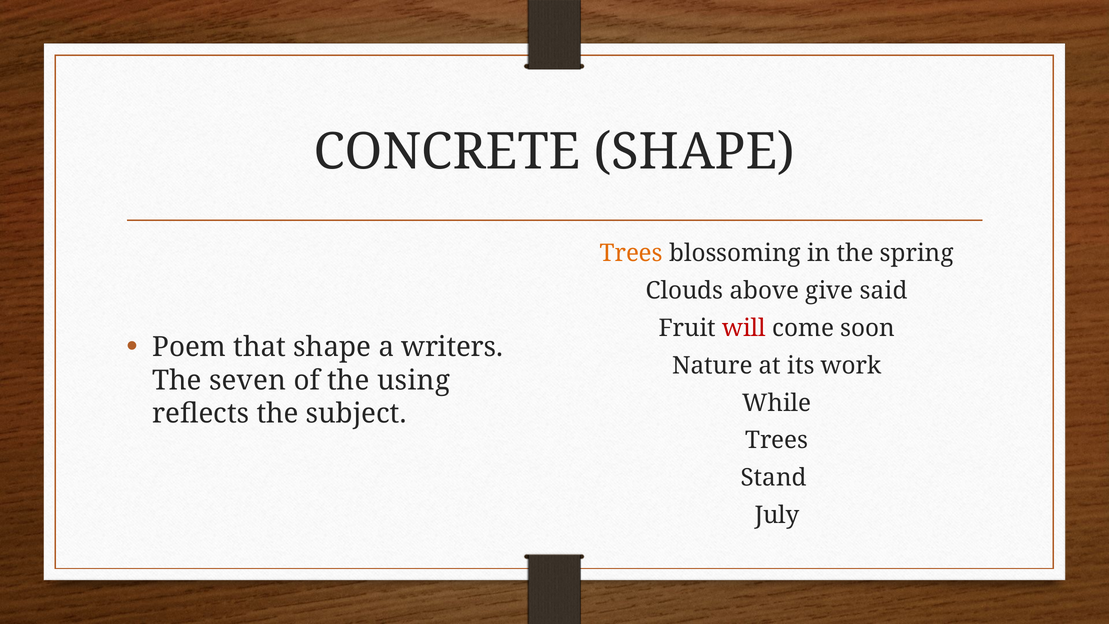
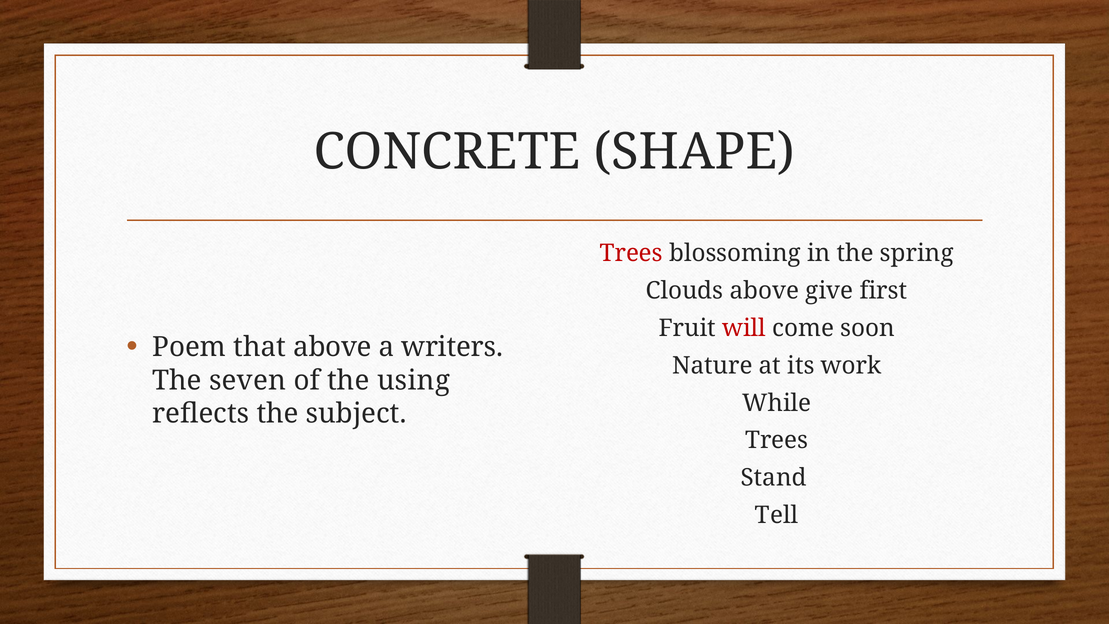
Trees at (631, 253) colour: orange -> red
said: said -> first
that shape: shape -> above
July: July -> Tell
